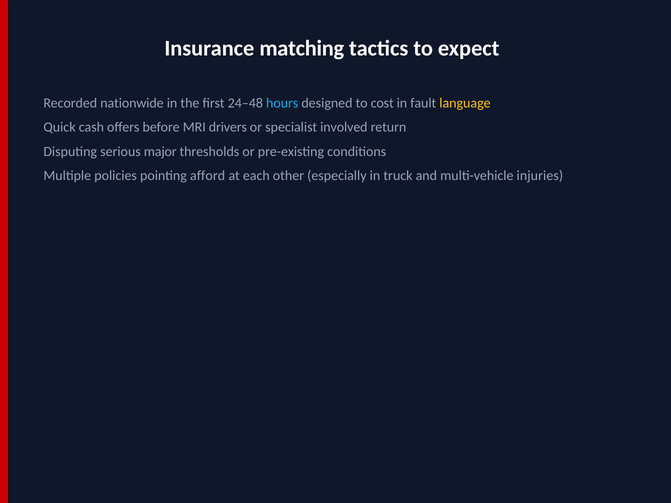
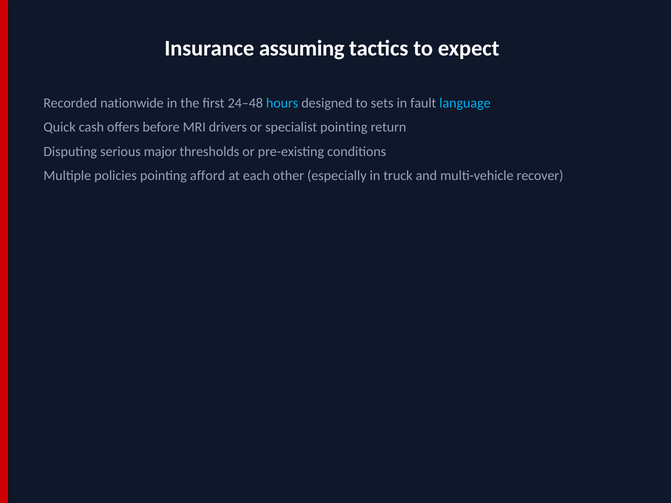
matching: matching -> assuming
cost: cost -> sets
language colour: yellow -> light blue
specialist involved: involved -> pointing
injuries: injuries -> recover
